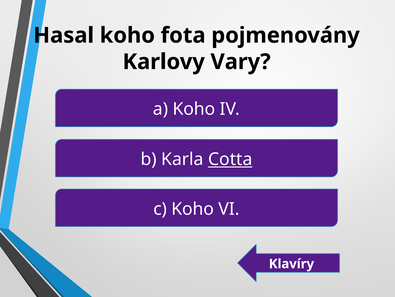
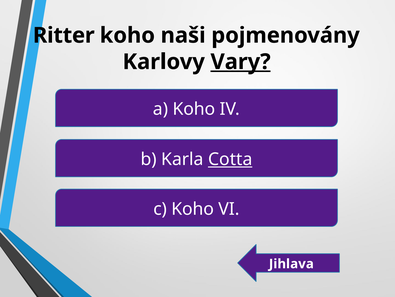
Hasal: Hasal -> Ritter
fota: fota -> naši
Vary underline: none -> present
Klavíry: Klavíry -> Jihlava
